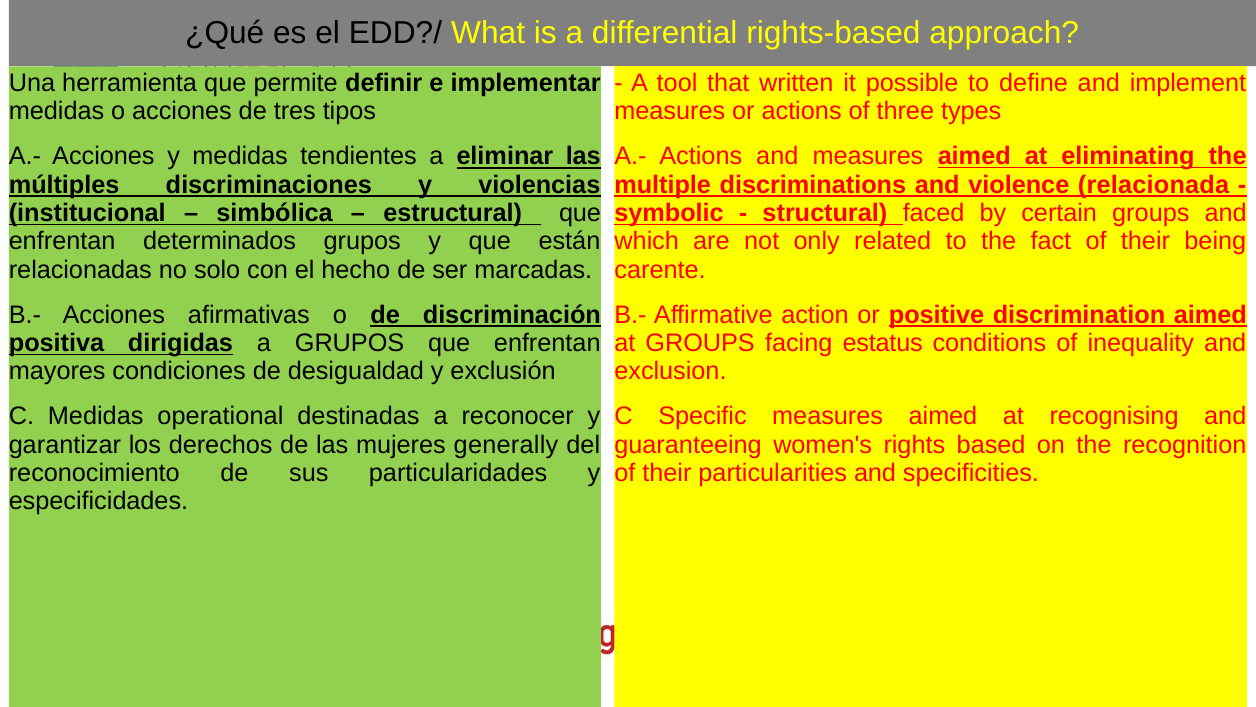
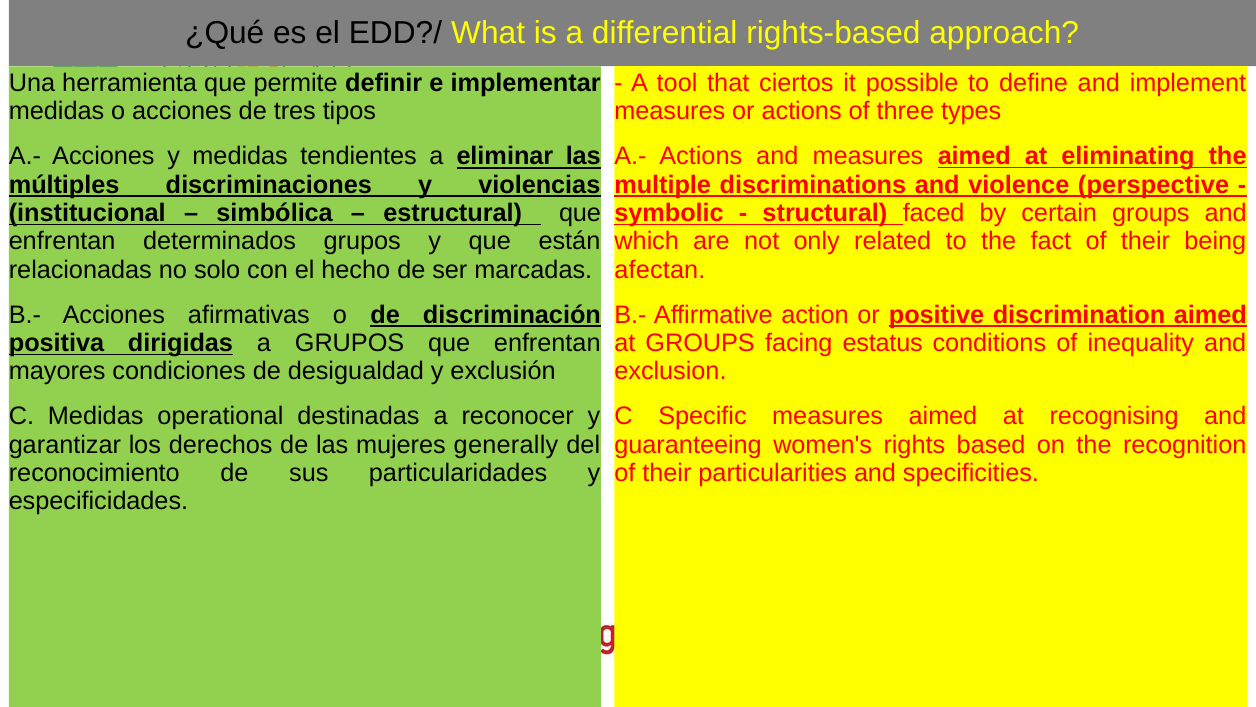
written: written -> ciertos
relacionada: relacionada -> perspective
carente: carente -> afectan
